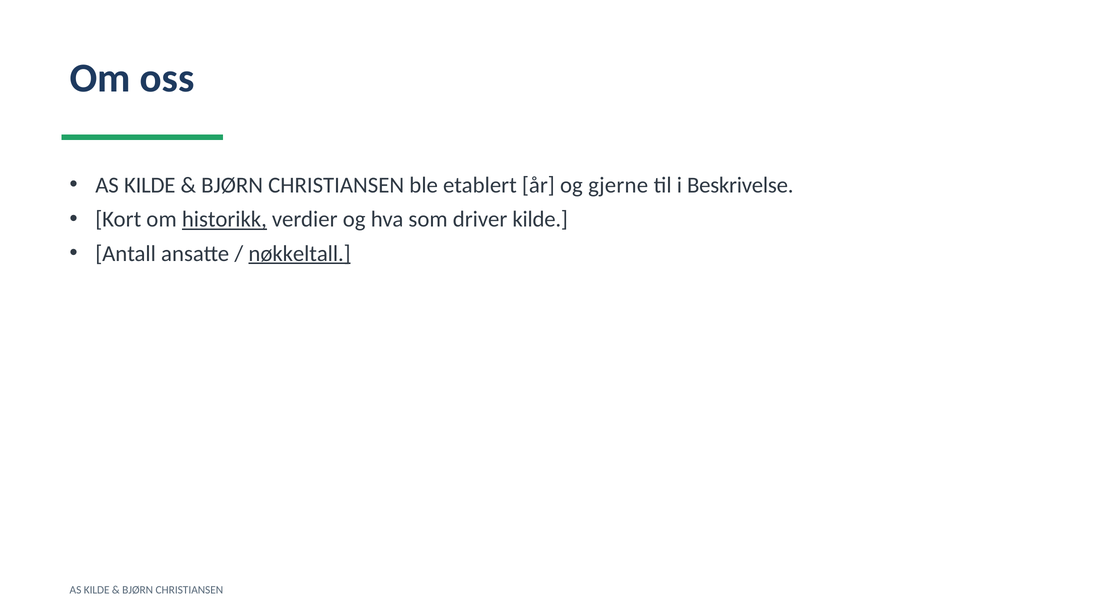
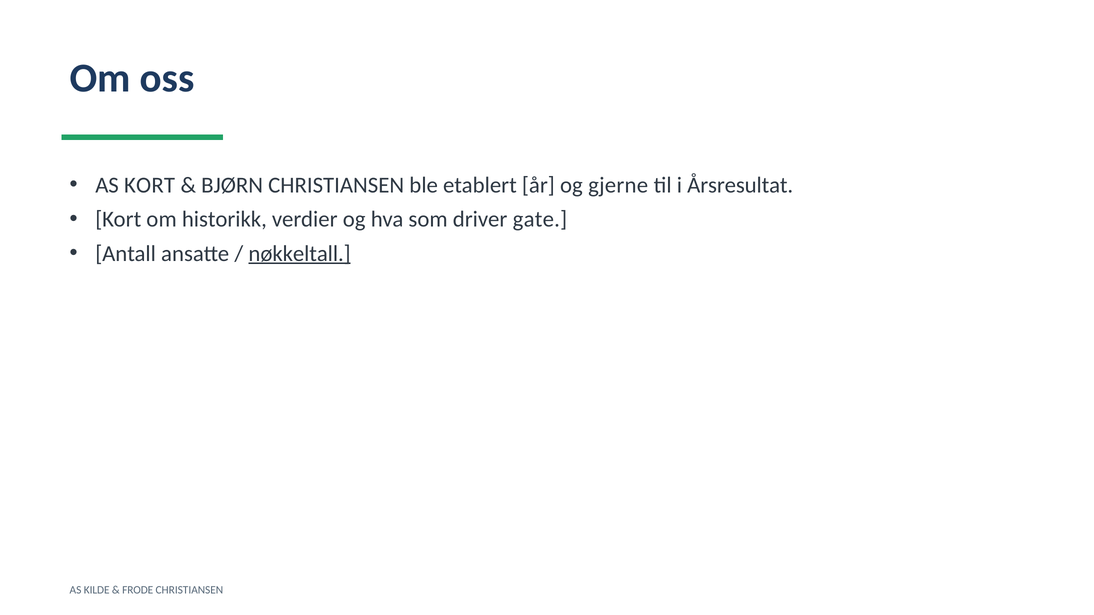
KILDE at (150, 185): KILDE -> KORT
Beskrivelse: Beskrivelse -> Årsresultat
historikk underline: present -> none
driver kilde: kilde -> gate
BJØRN at (138, 590): BJØRN -> FRODE
